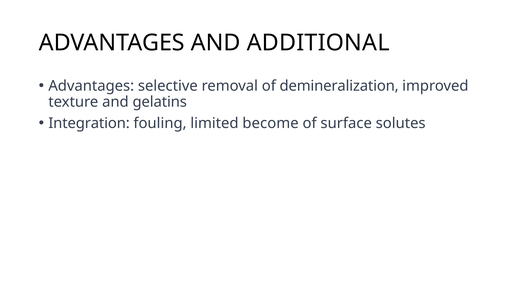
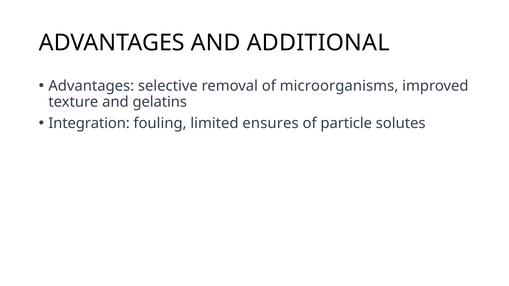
demineralization: demineralization -> microorganisms
become: become -> ensures
surface: surface -> particle
